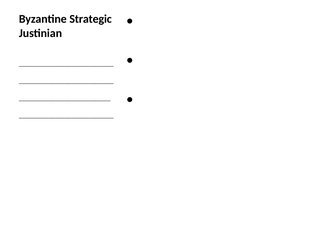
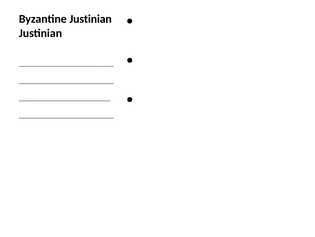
Byzantine Strategic: Strategic -> Justinian
